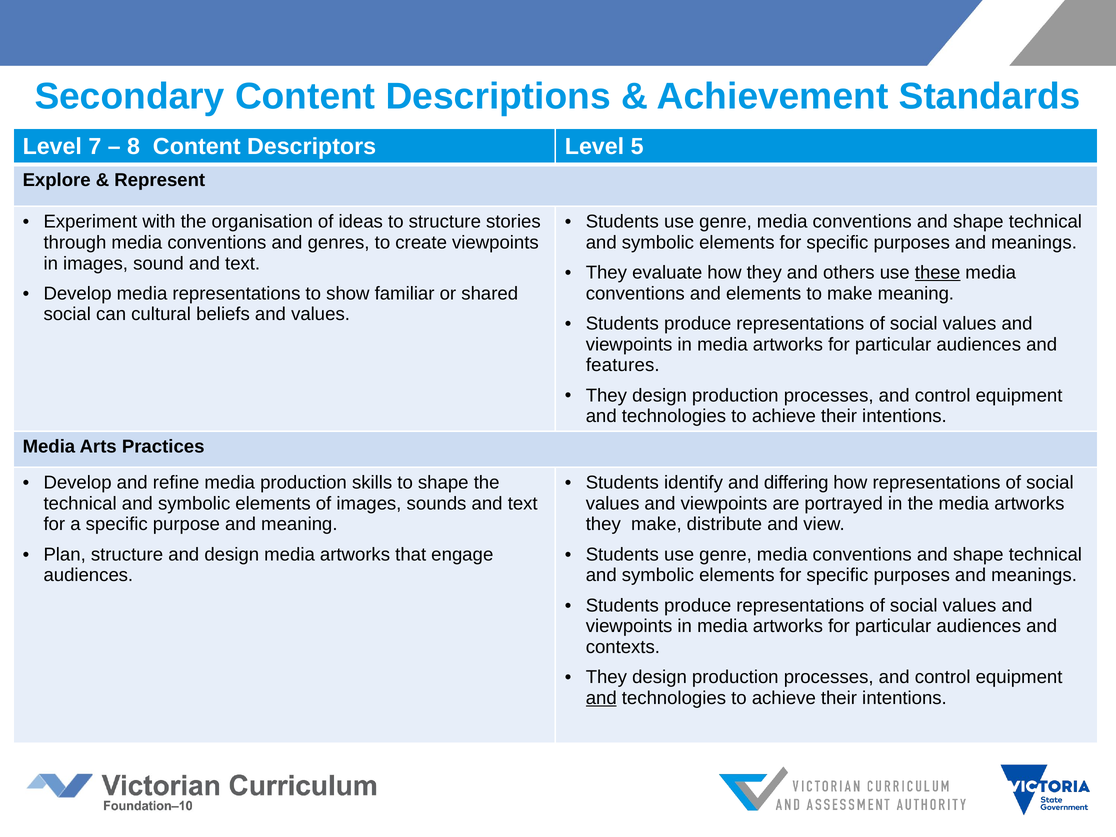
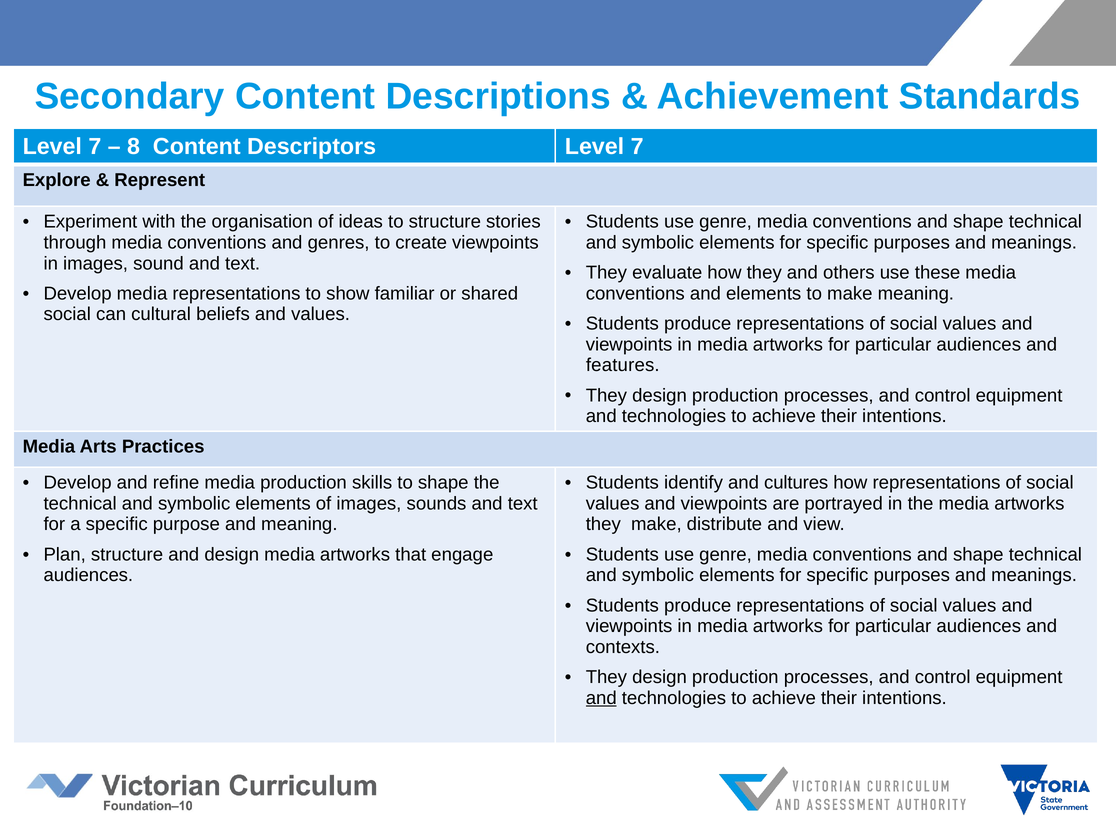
Descriptors Level 5: 5 -> 7
these underline: present -> none
differing: differing -> cultures
